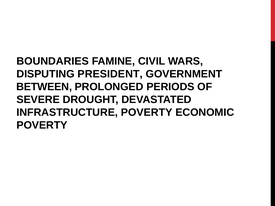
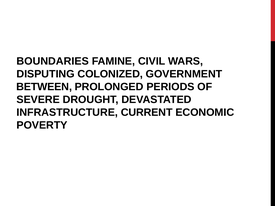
PRESIDENT: PRESIDENT -> COLONIZED
INFRASTRUCTURE POVERTY: POVERTY -> CURRENT
